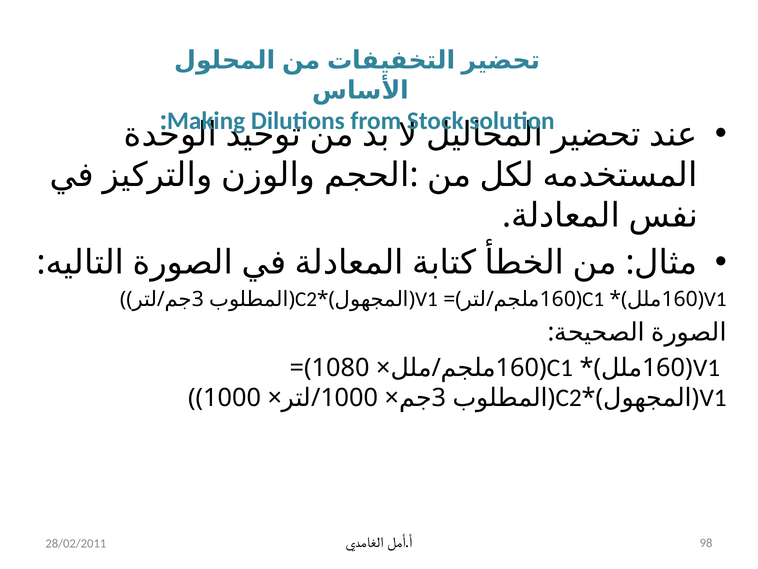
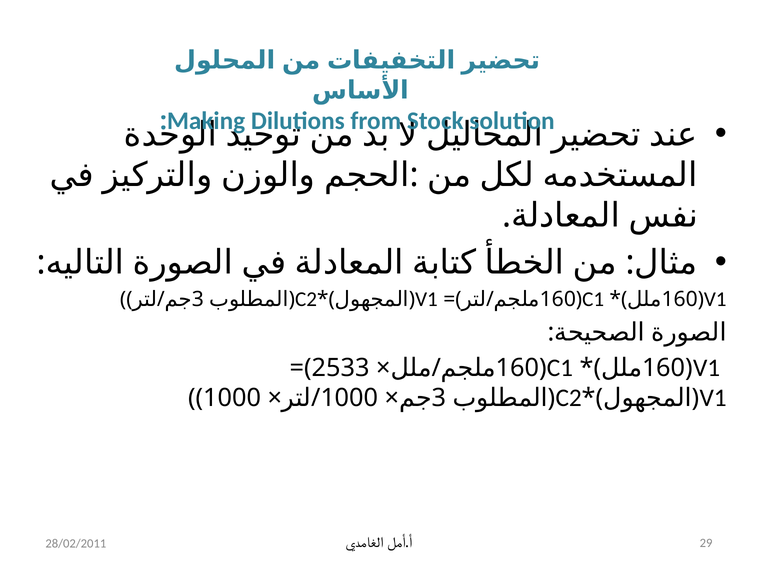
1080: 1080 -> 2533
98: 98 -> 29
